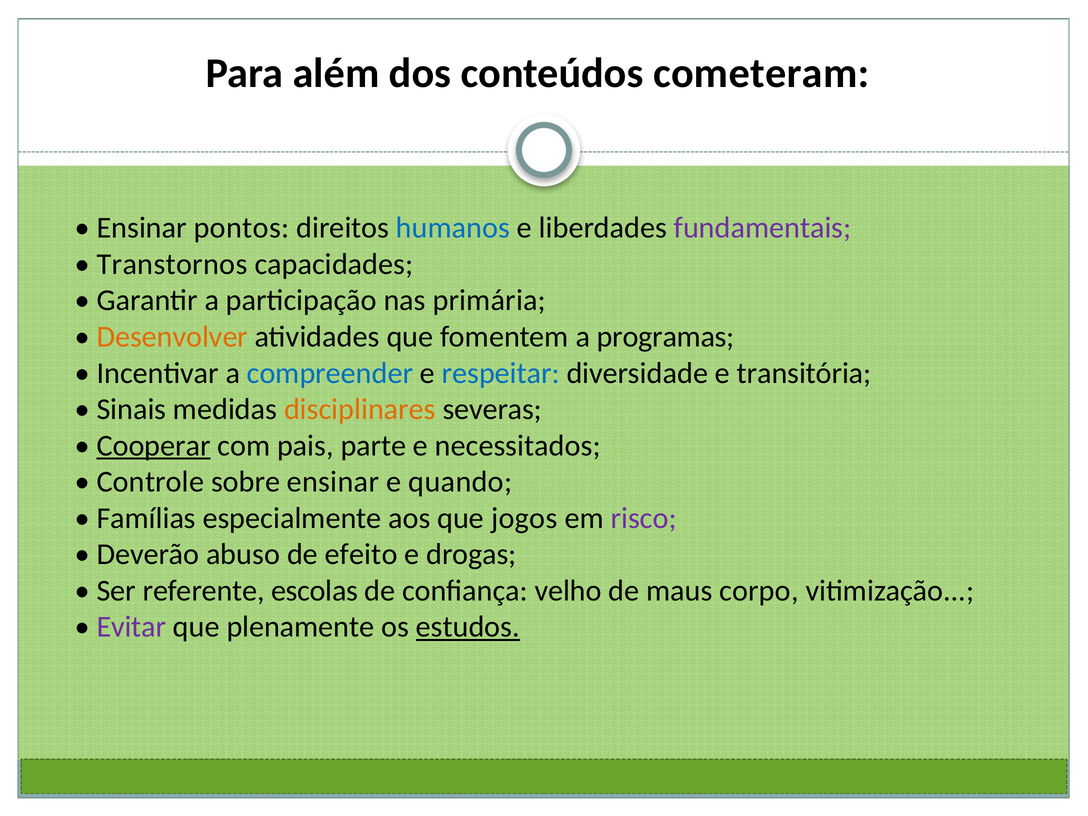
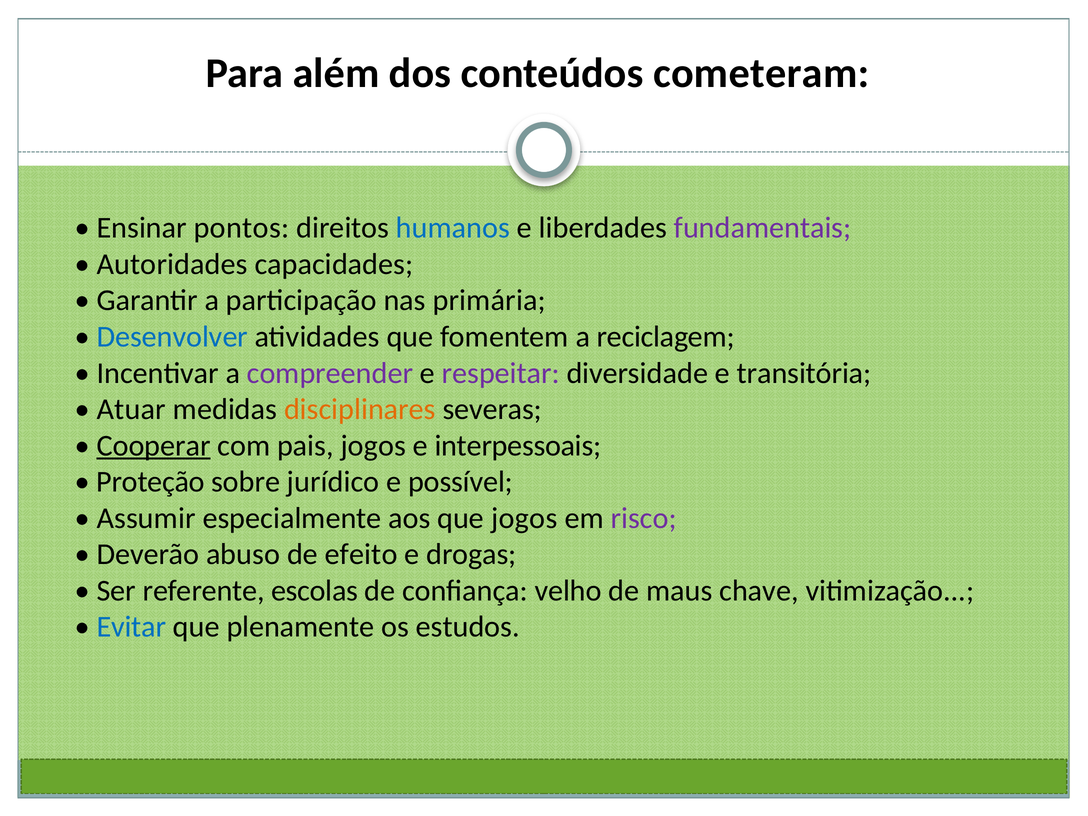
Transtornos: Transtornos -> Autoridades
Desenvolver colour: orange -> blue
programas: programas -> reciclagem
compreender colour: blue -> purple
respeitar colour: blue -> purple
Sinais: Sinais -> Atuar
pais parte: parte -> jogos
necessitados: necessitados -> interpessoais
Controle: Controle -> Proteção
sobre ensinar: ensinar -> jurídico
quando: quando -> possível
Famílias: Famílias -> Assumir
corpo: corpo -> chave
Evitar colour: purple -> blue
estudos underline: present -> none
